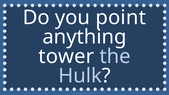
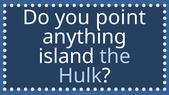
tower: tower -> island
